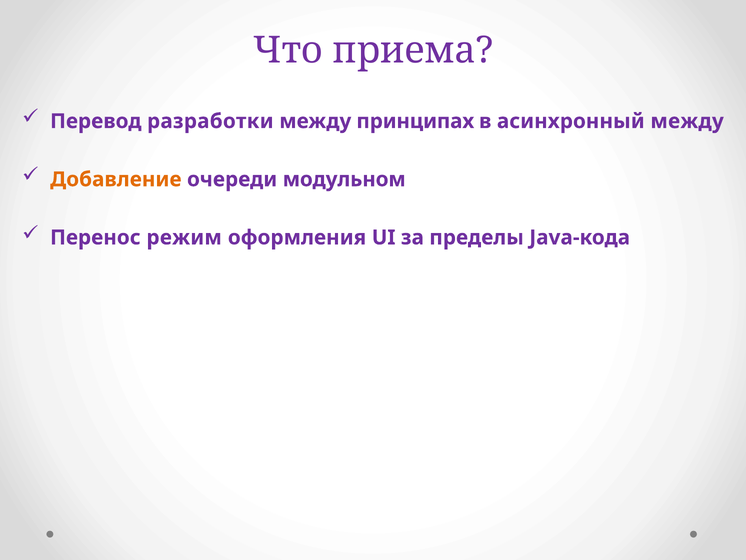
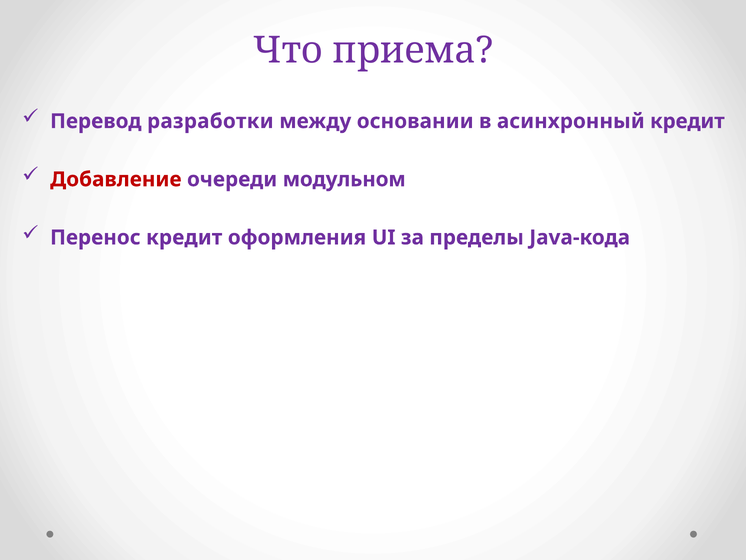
принципах: принципах -> основании
асинхронный между: между -> кредит
Добавление colour: orange -> red
Перенос режим: режим -> кредит
